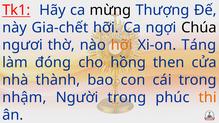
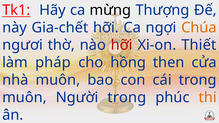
Chúa colour: black -> orange
hỡi at (122, 45) colour: orange -> red
Táng: Táng -> Thiết
đóng: đóng -> pháp
nhà thành: thành -> muôn
nhậm at (24, 98): nhậm -> muôn
